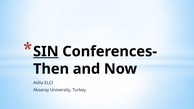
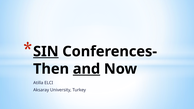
and underline: none -> present
